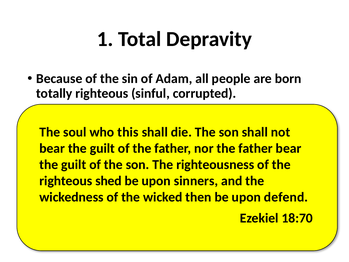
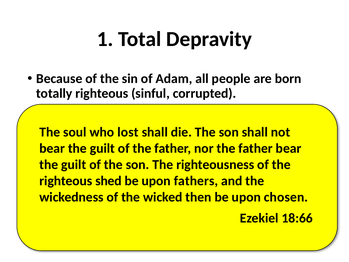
this at (128, 132): this -> lost
upon sinners: sinners -> fathers
defend: defend -> chosen
18:70: 18:70 -> 18:66
